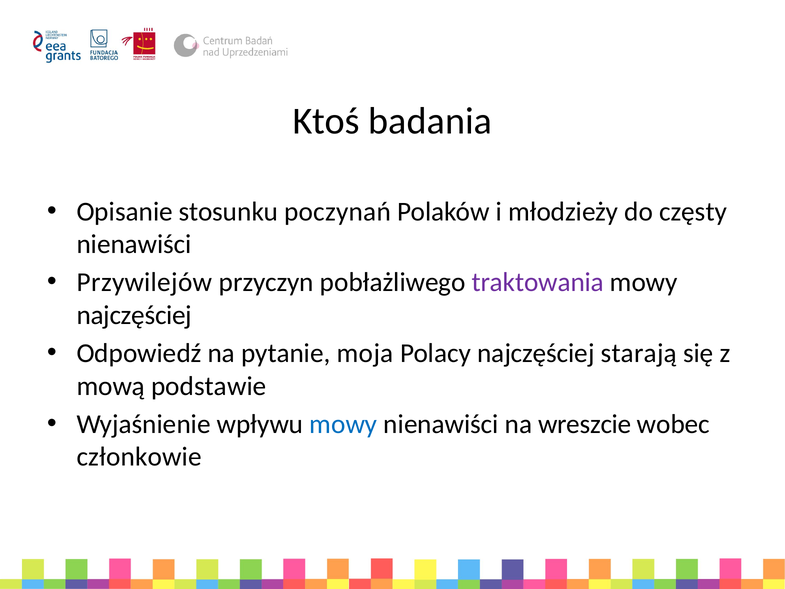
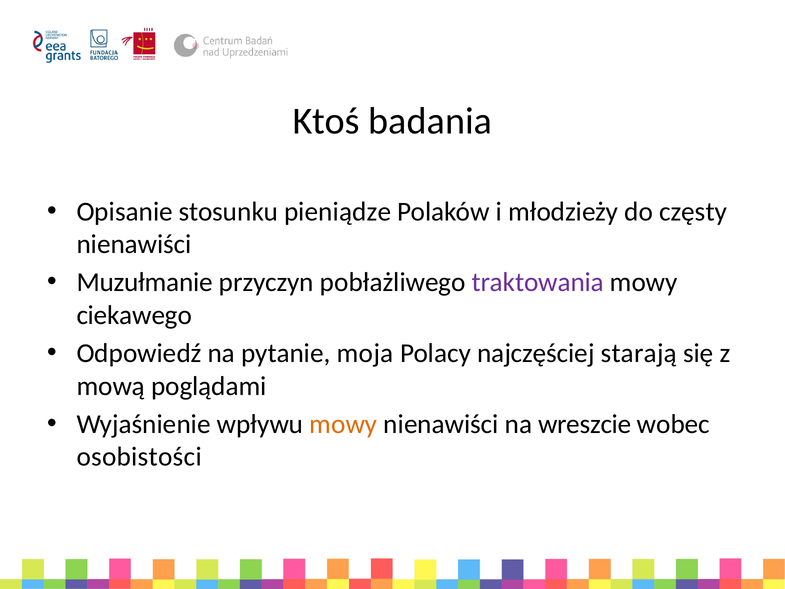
poczynań: poczynań -> pieniądze
Przywilejów: Przywilejów -> Muzułmanie
najczęściej at (134, 315): najczęściej -> ciekawego
podstawie: podstawie -> poglądami
mowy at (343, 424) colour: blue -> orange
członkowie: członkowie -> osobistości
